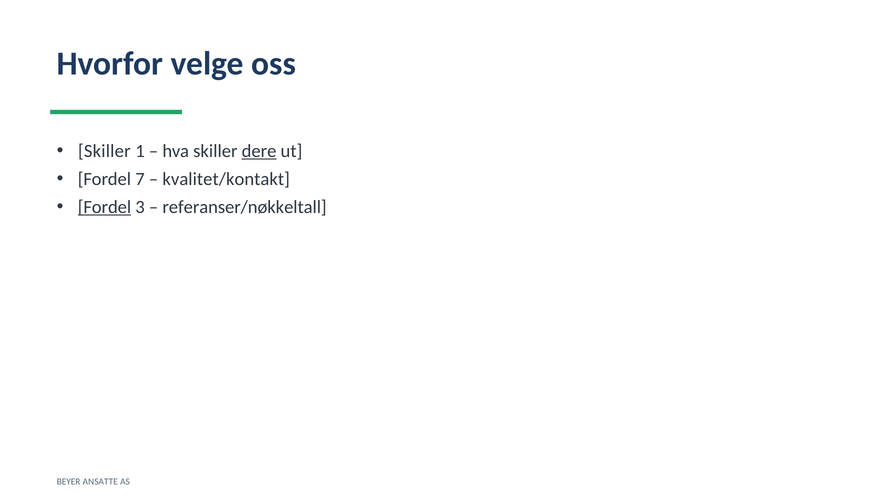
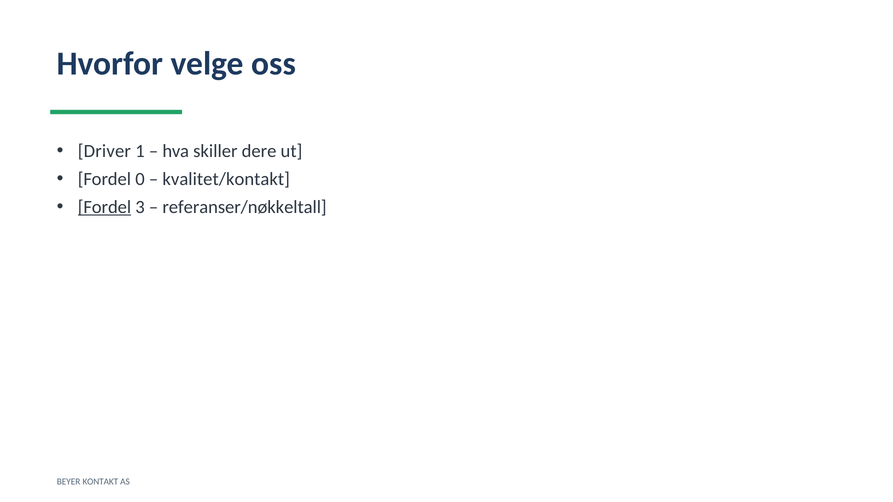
Skiller at (104, 151): Skiller -> Driver
dere underline: present -> none
7: 7 -> 0
ANSATTE: ANSATTE -> KONTAKT
